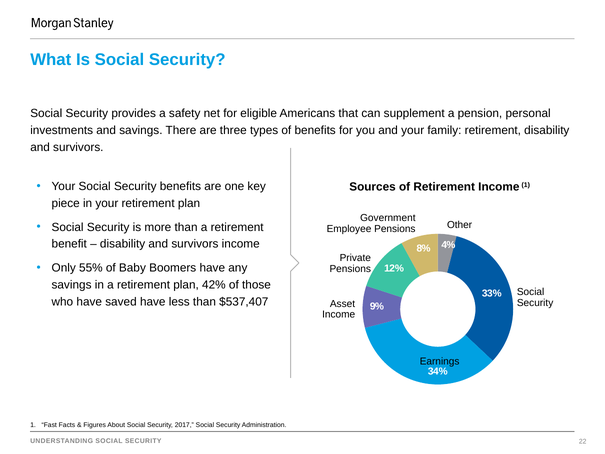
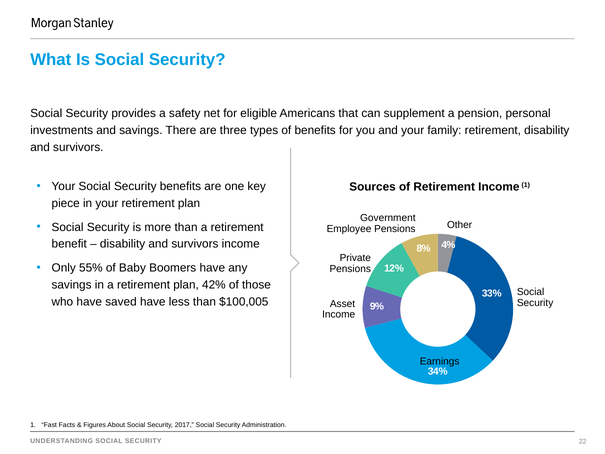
$537,407: $537,407 -> $100,005
